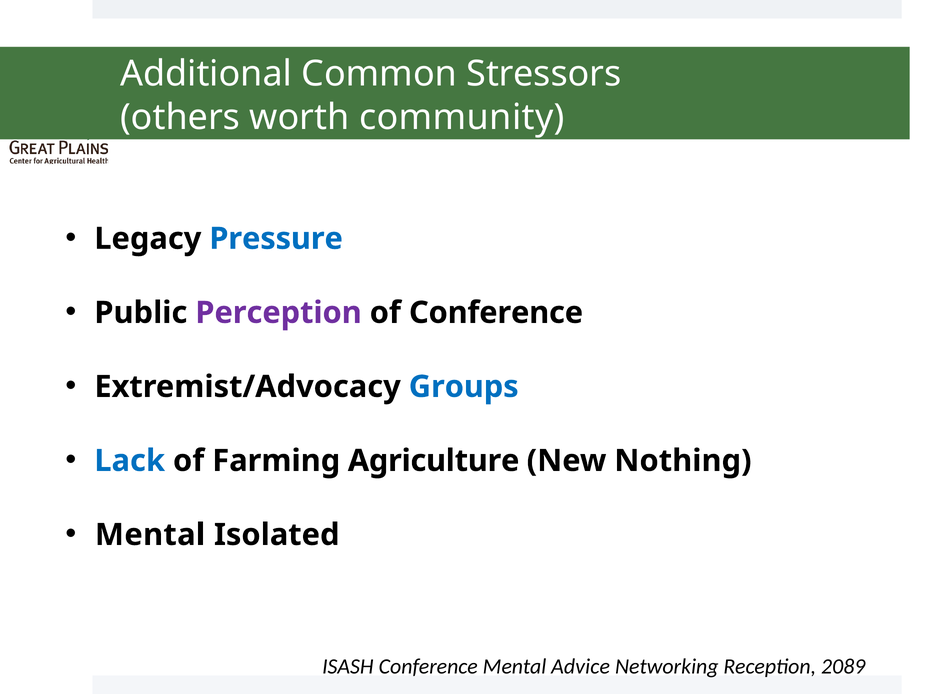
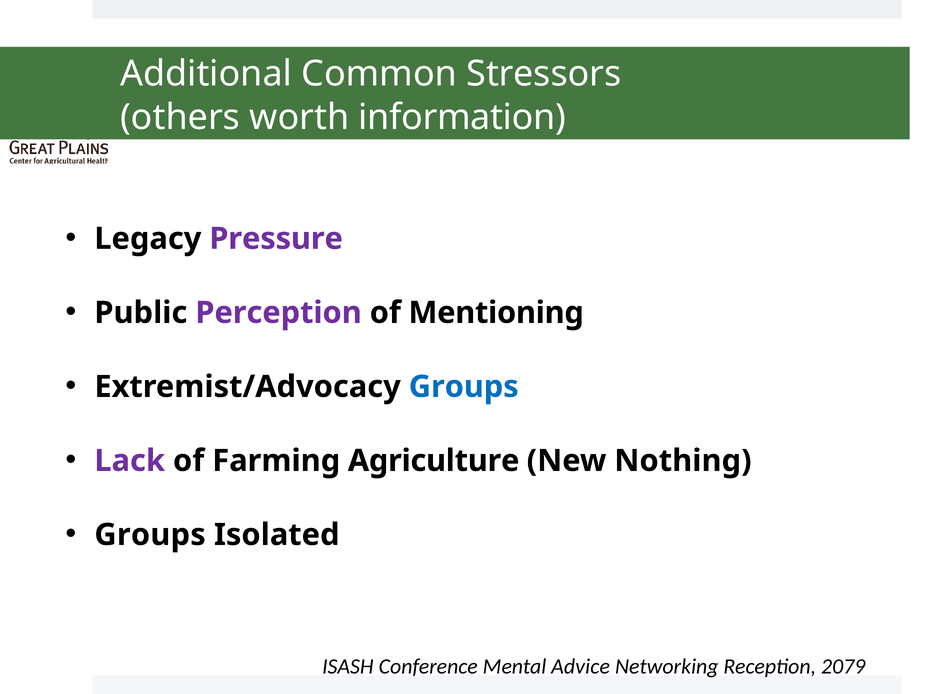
community: community -> information
Pressure colour: blue -> purple
of Conference: Conference -> Mentioning
Lack colour: blue -> purple
Mental at (150, 535): Mental -> Groups
2089: 2089 -> 2079
